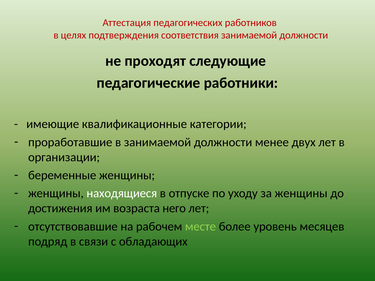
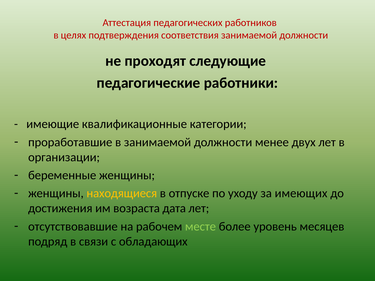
находящиеся colour: white -> yellow
за женщины: женщины -> имеющих
него: него -> дата
